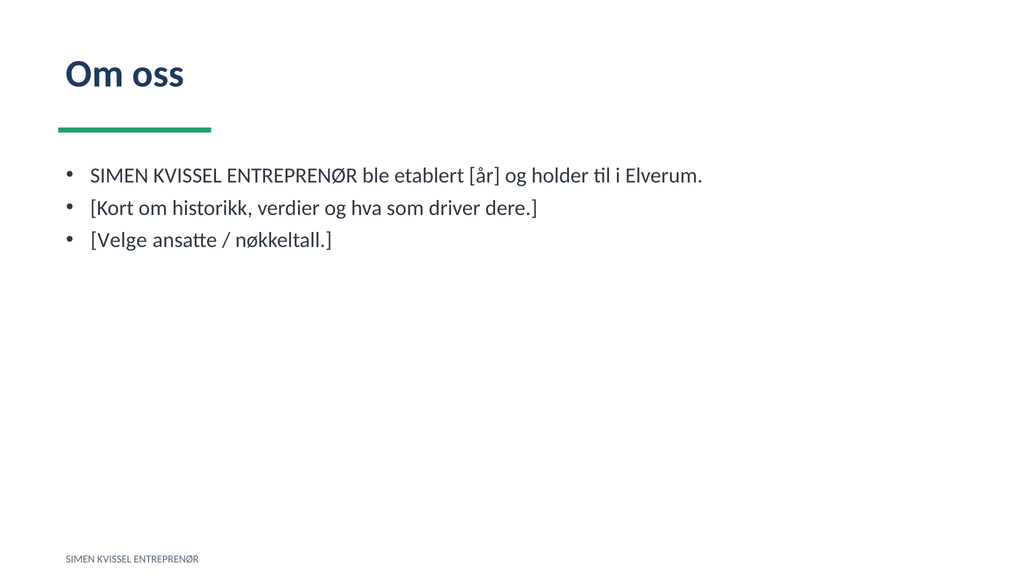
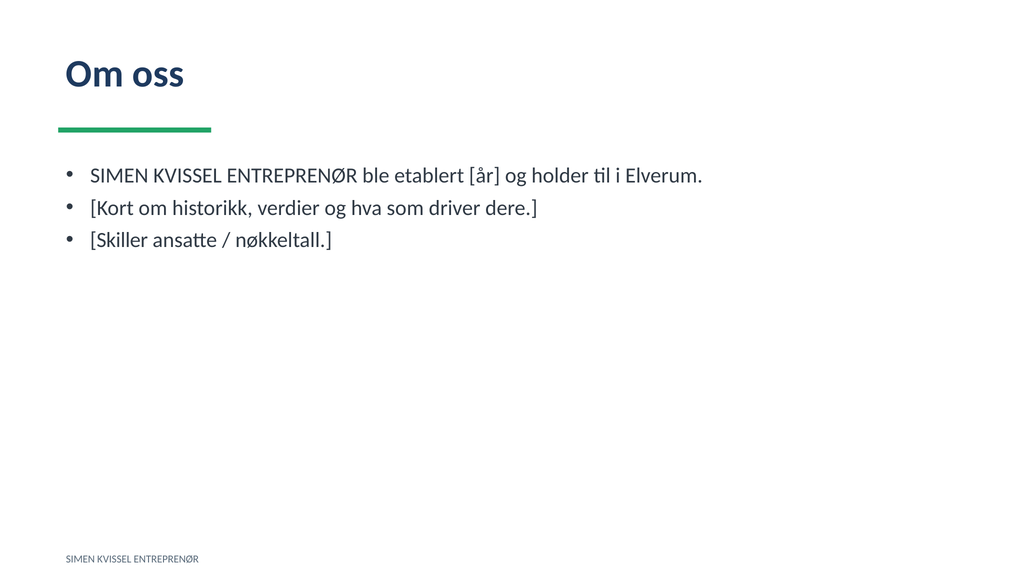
Velge: Velge -> Skiller
